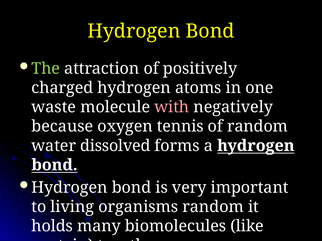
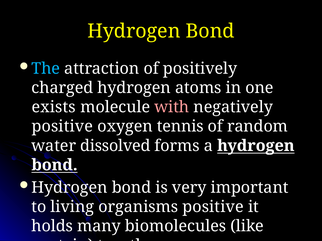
The colour: light green -> light blue
waste: waste -> exists
because at (62, 127): because -> positive
organisms random: random -> positive
